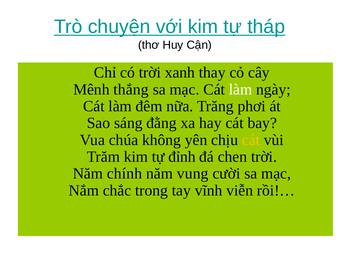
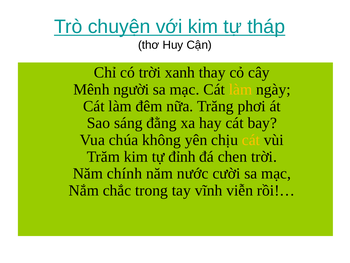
thắng: thắng -> người
làm at (241, 89) colour: white -> yellow
vung: vung -> nước
